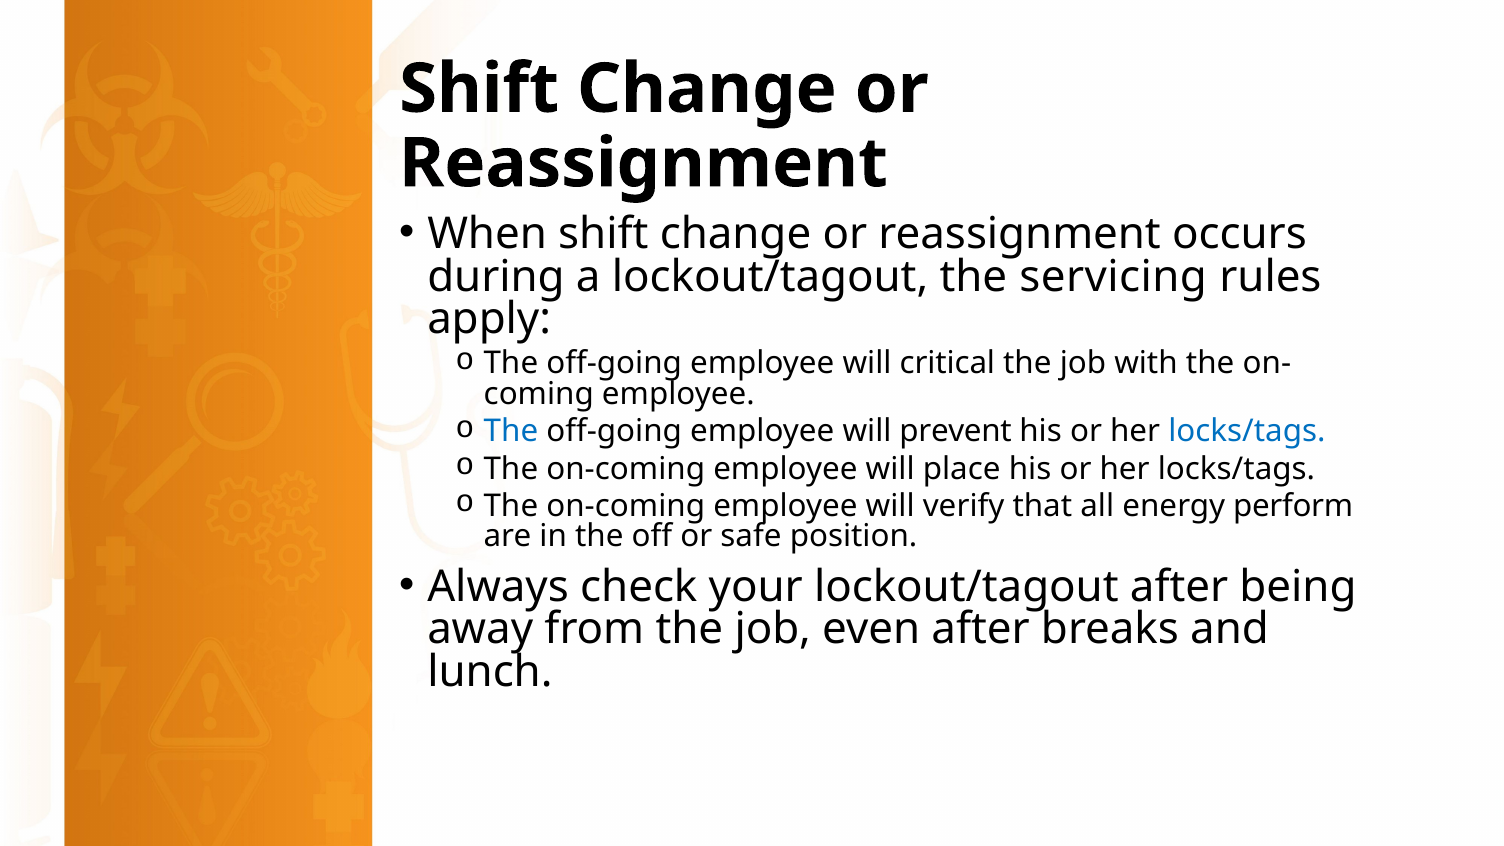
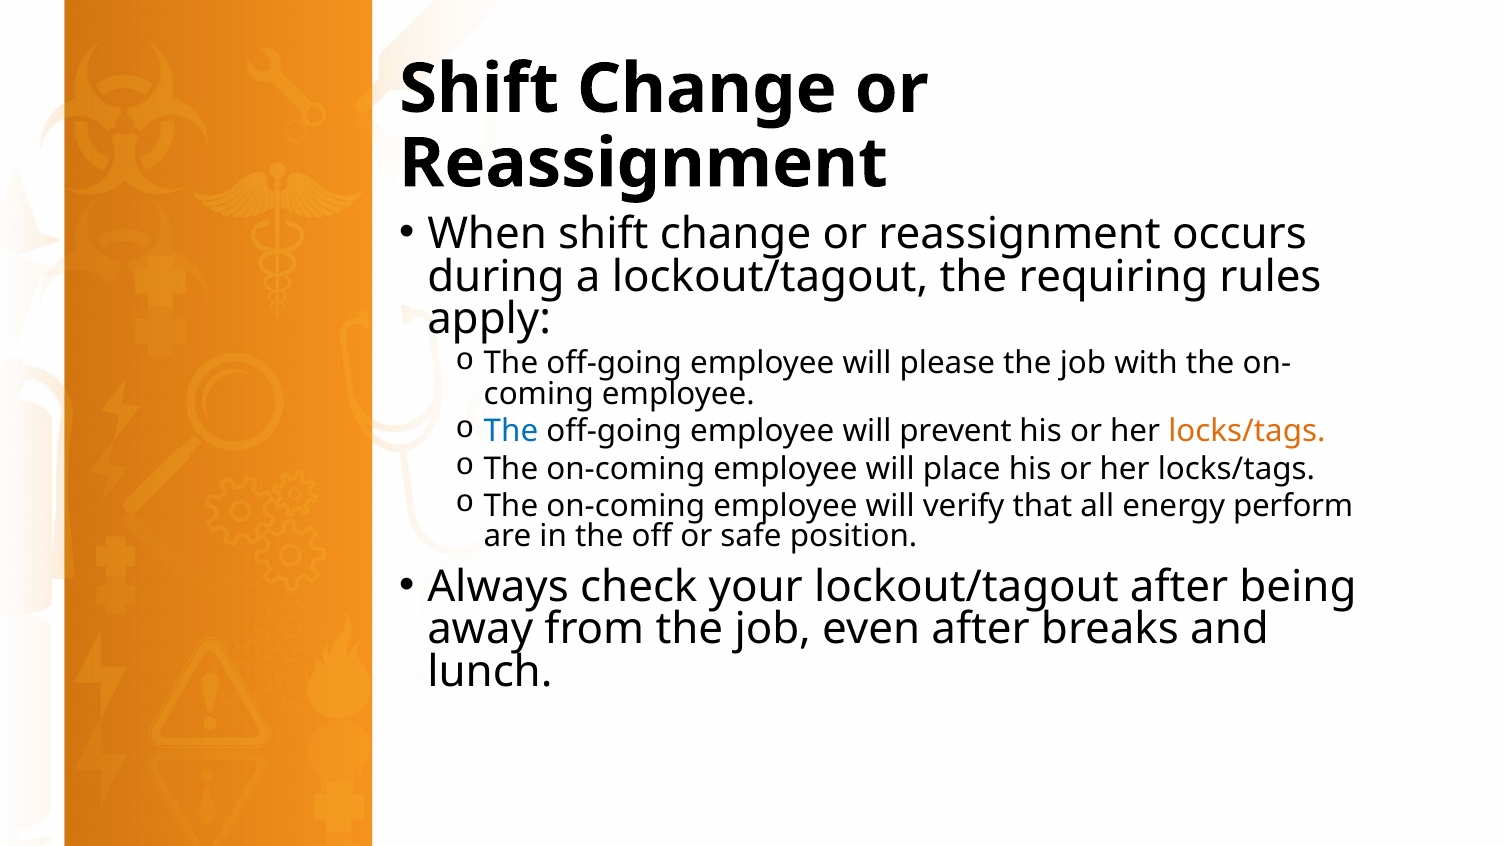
servicing: servicing -> requiring
critical: critical -> please
locks/tags at (1247, 431) colour: blue -> orange
